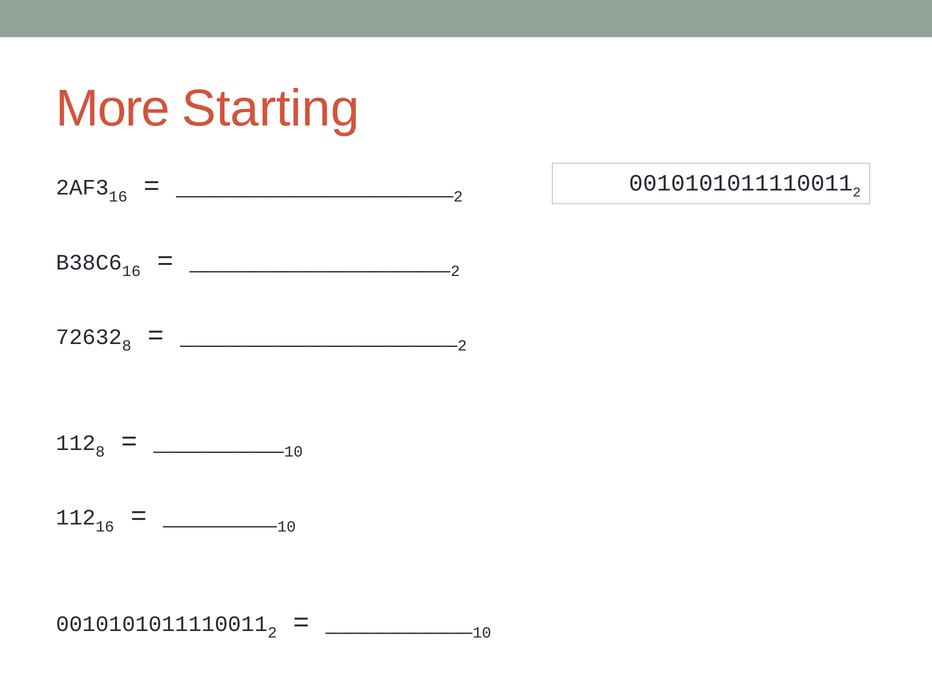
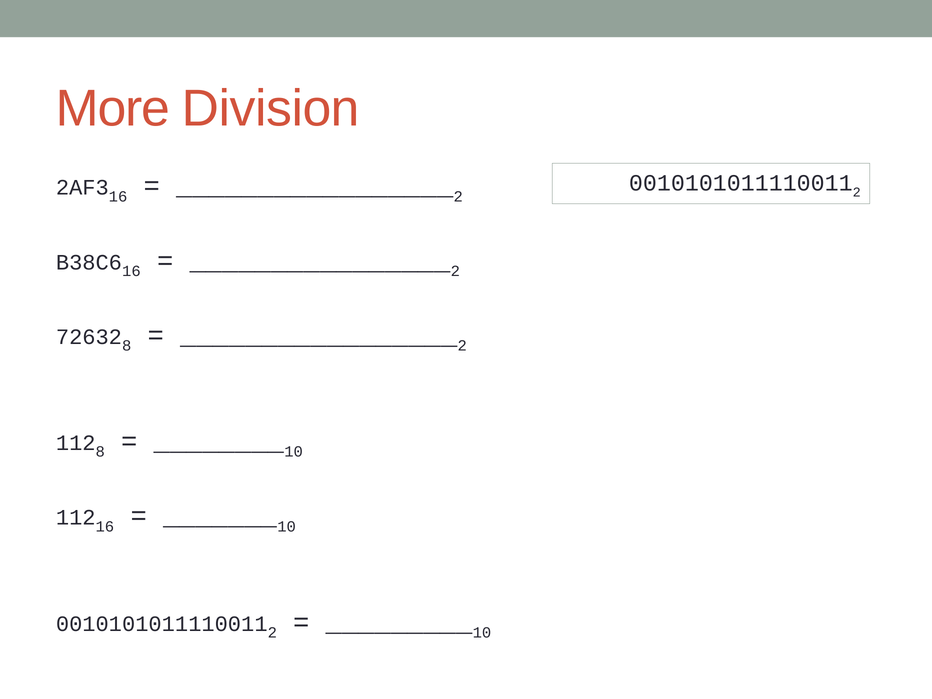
Starting: Starting -> Division
